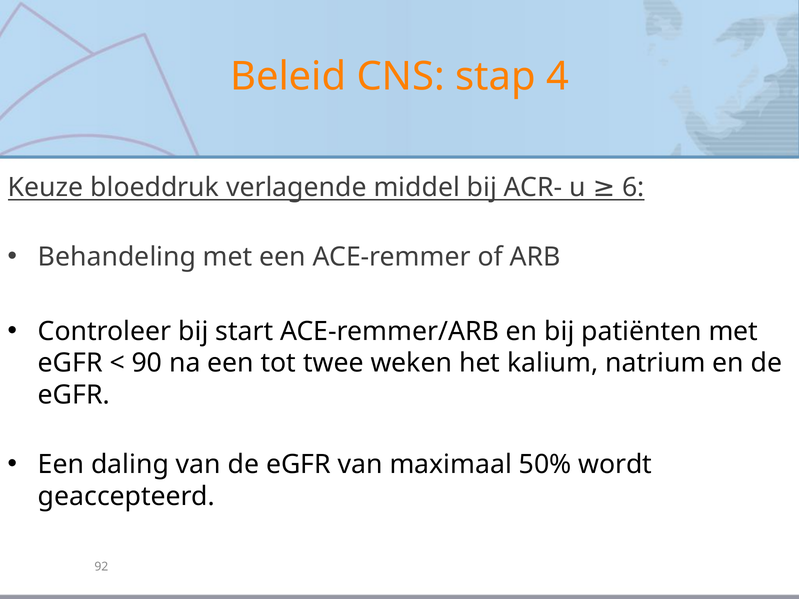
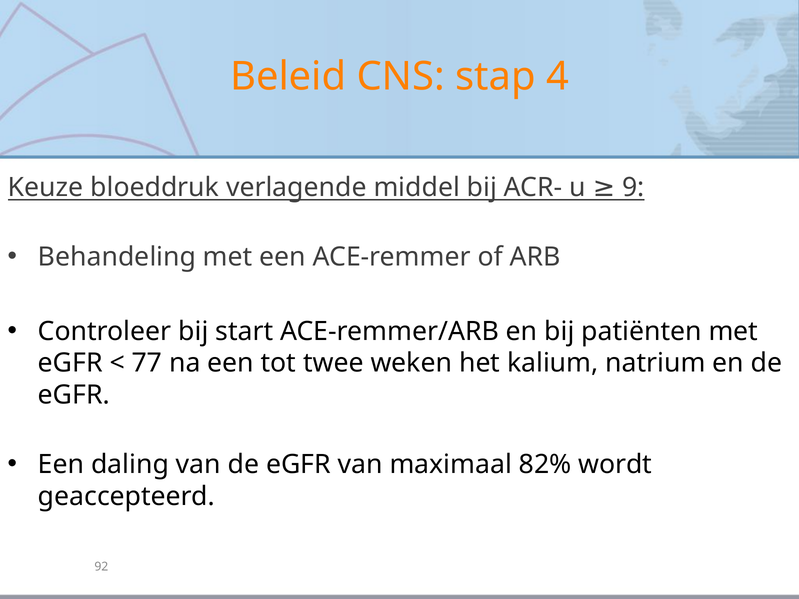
6: 6 -> 9
90: 90 -> 77
50%: 50% -> 82%
